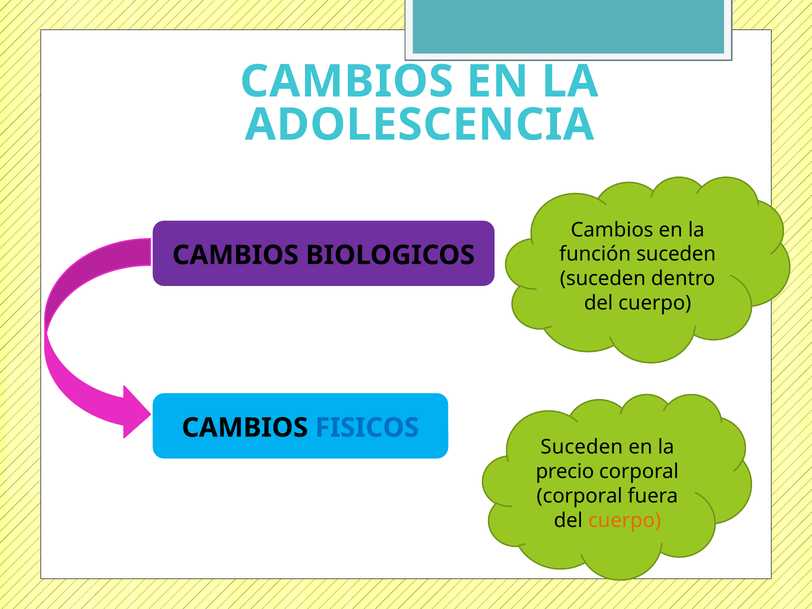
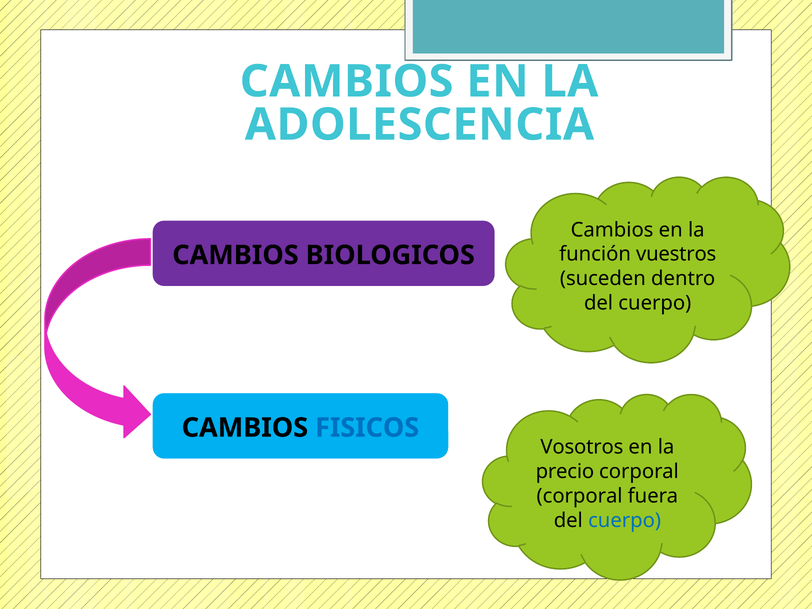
función suceden: suceden -> vuestros
Suceden at (582, 447): Suceden -> Vosotros
cuerpo at (625, 520) colour: orange -> blue
